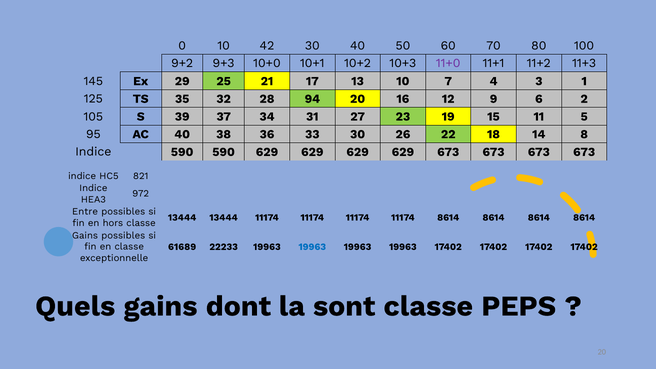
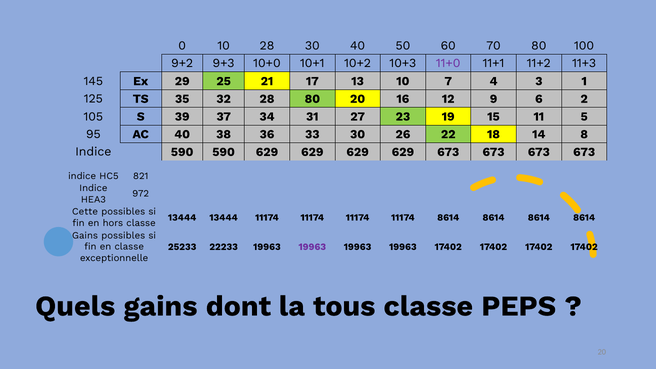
10 42: 42 -> 28
28 94: 94 -> 80
Entre: Entre -> Cette
61689: 61689 -> 25233
19963 at (312, 247) colour: blue -> purple
sont: sont -> tous
